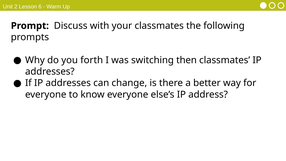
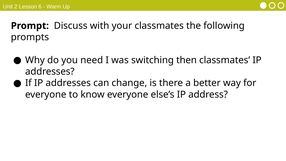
forth: forth -> need
